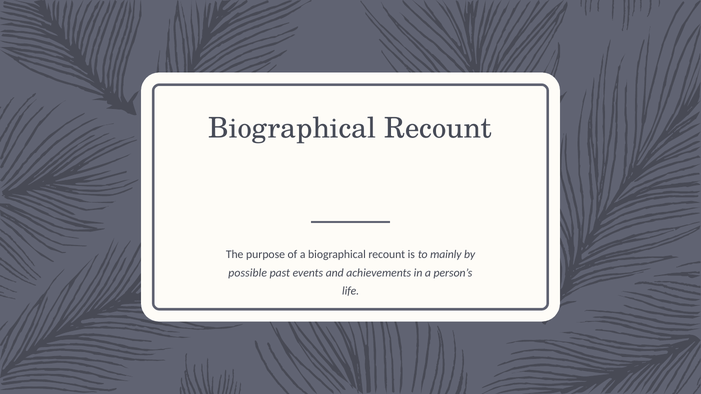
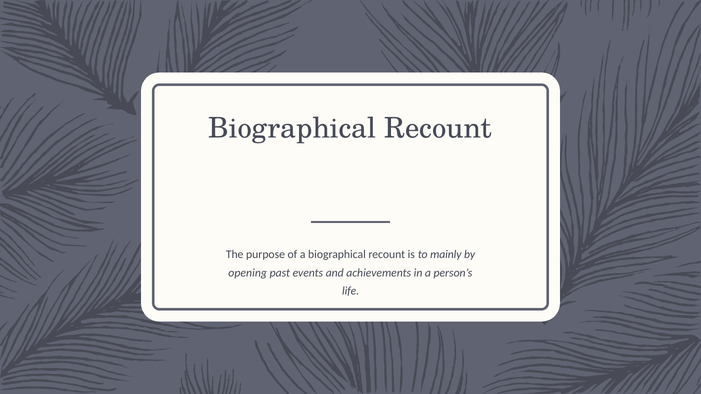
possible: possible -> opening
